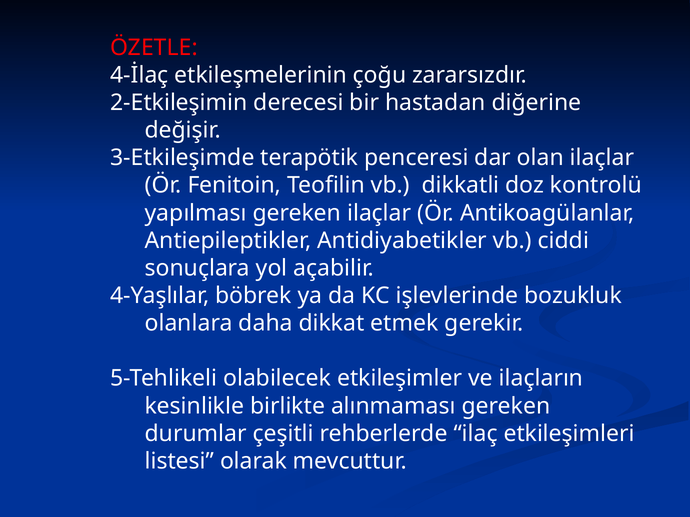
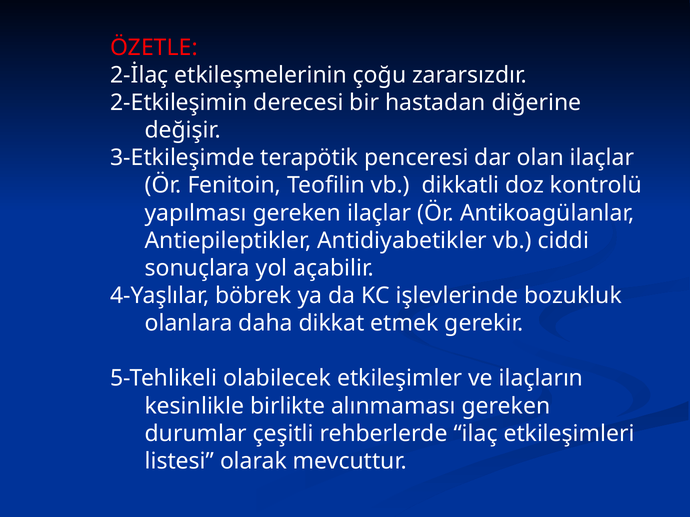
4-İlaç: 4-İlaç -> 2-İlaç
